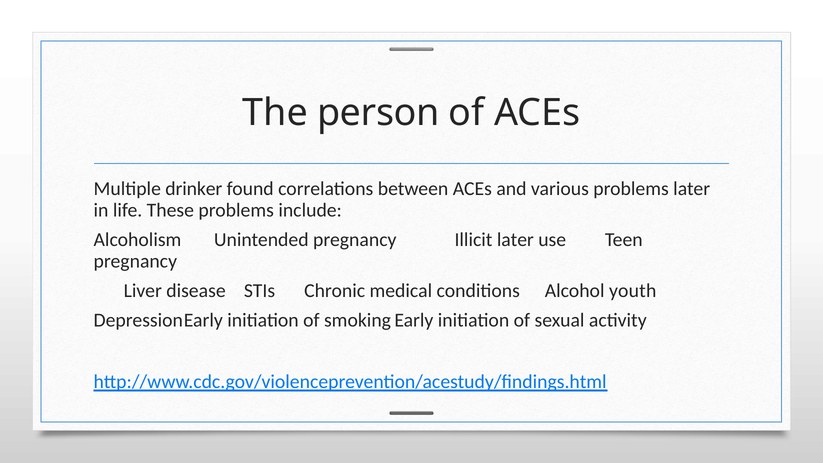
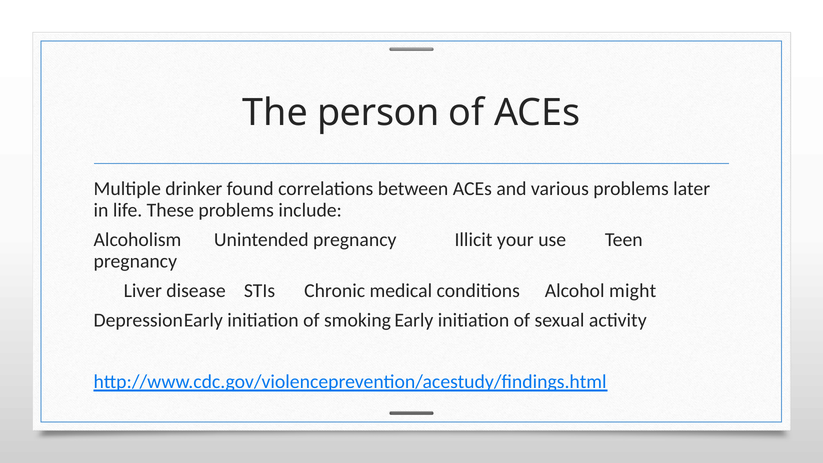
Illicit later: later -> your
youth: youth -> might
